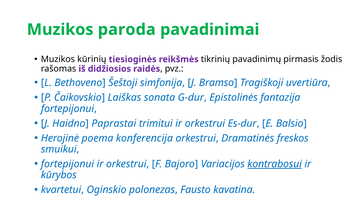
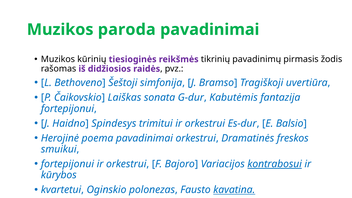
Epistolinės: Epistolinės -> Kabutėmis
Paprastai: Paprastai -> Spindesys
poema konferencija: konferencija -> pavadinimai
kavatina underline: none -> present
